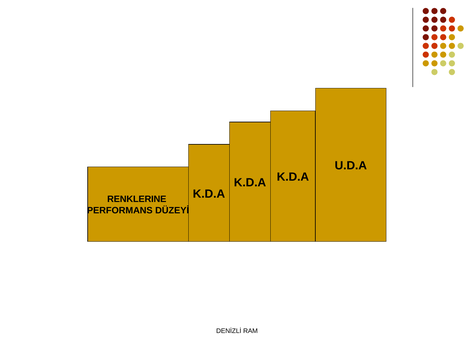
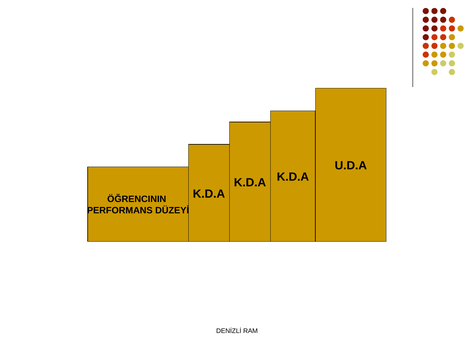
RENKLERINE: RENKLERINE -> ÖĞRENCININ
